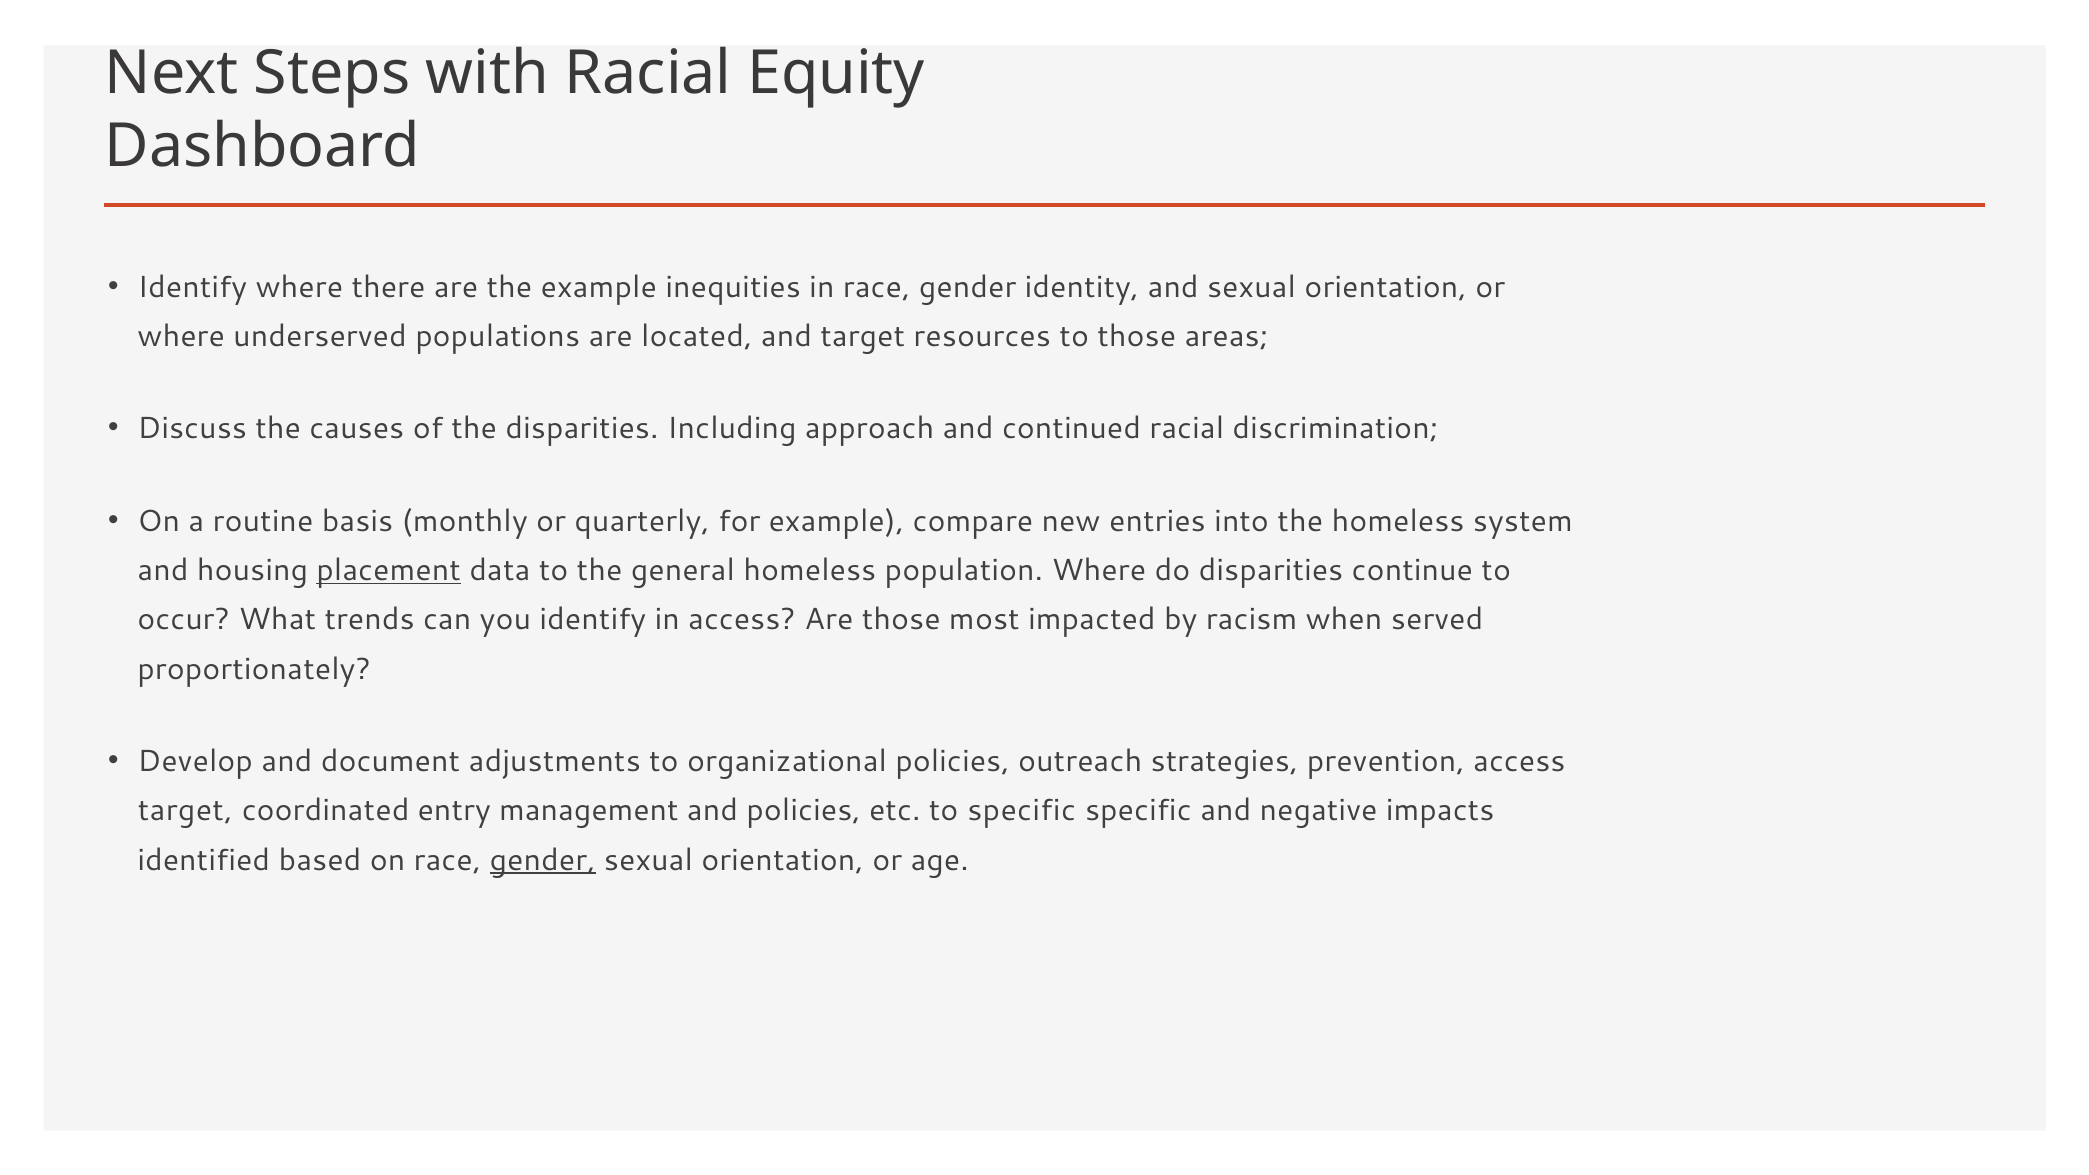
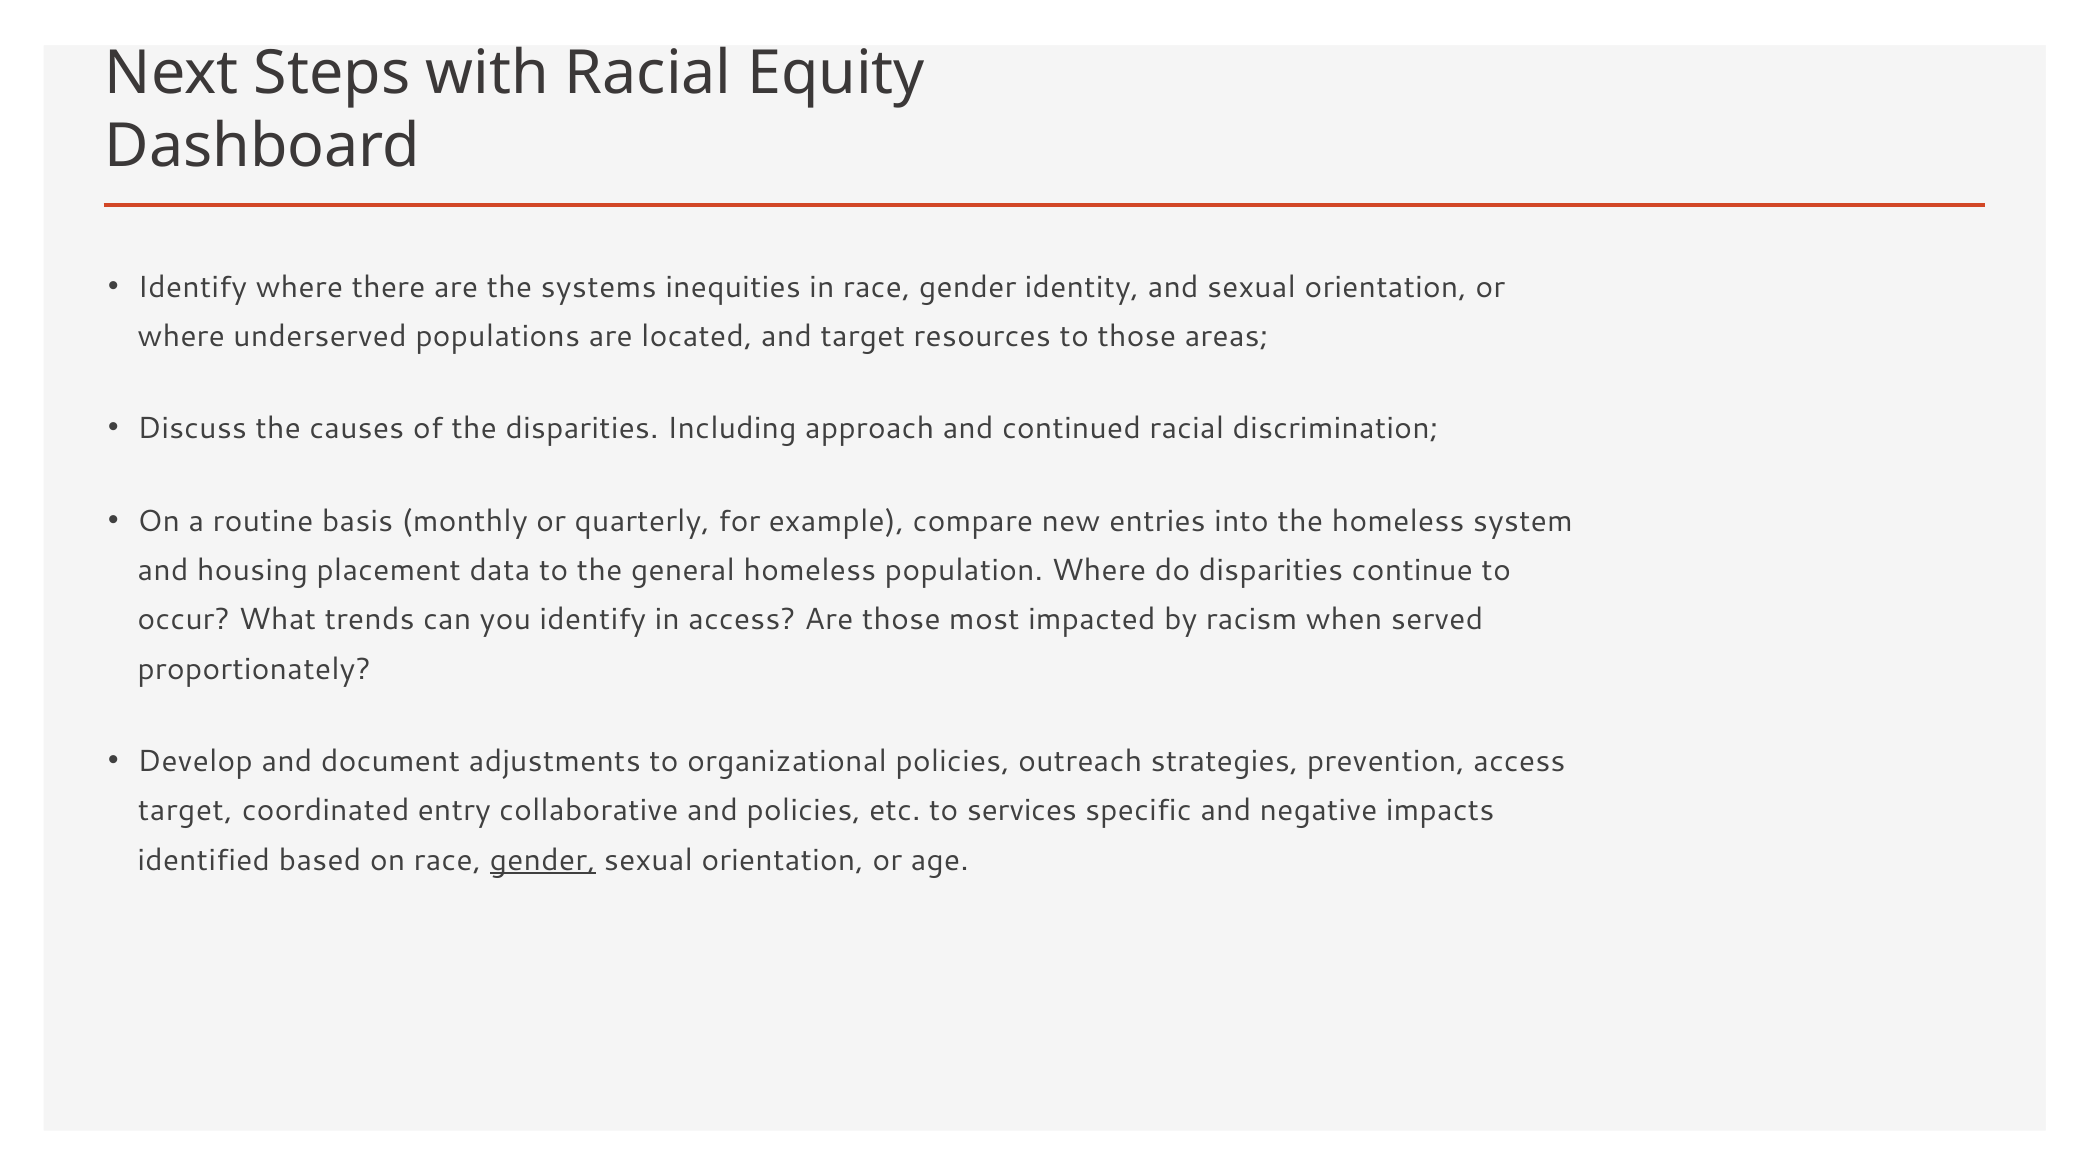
the example: example -> systems
placement underline: present -> none
management: management -> collaborative
to specific: specific -> services
